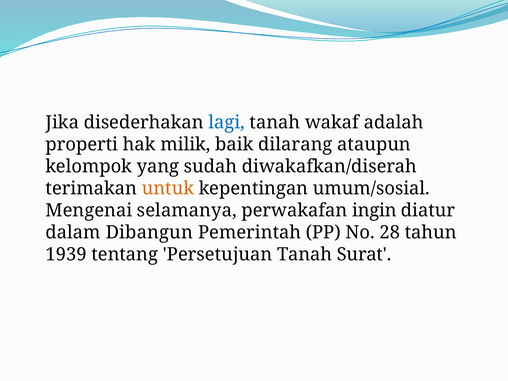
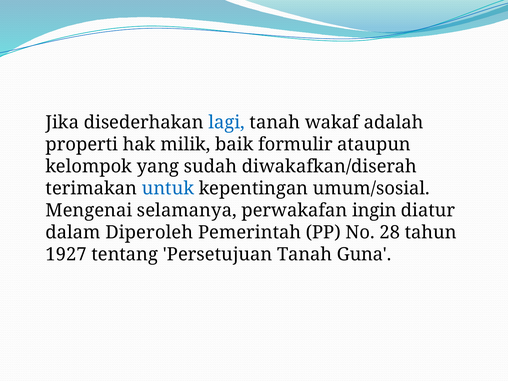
dilarang: dilarang -> formulir
untuk colour: orange -> blue
Dibangun: Dibangun -> Diperoleh
1939: 1939 -> 1927
Surat: Surat -> Guna
